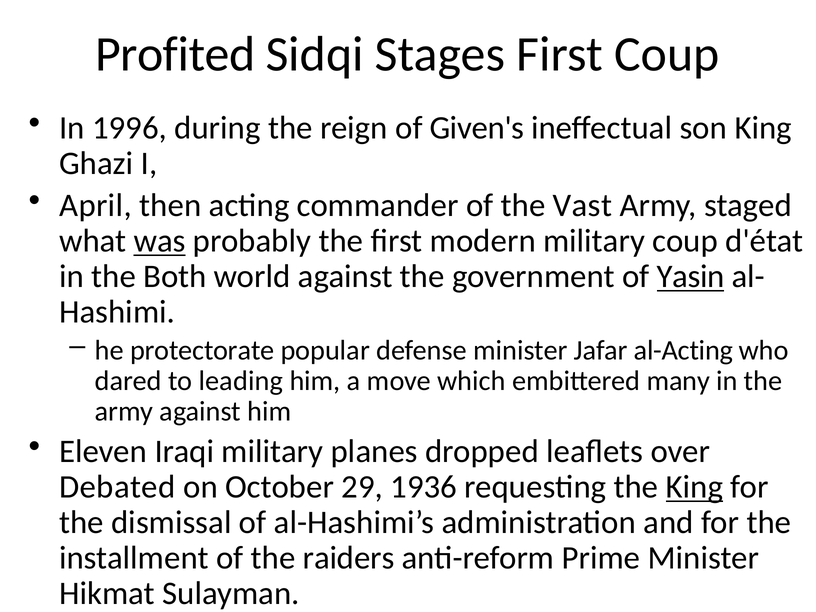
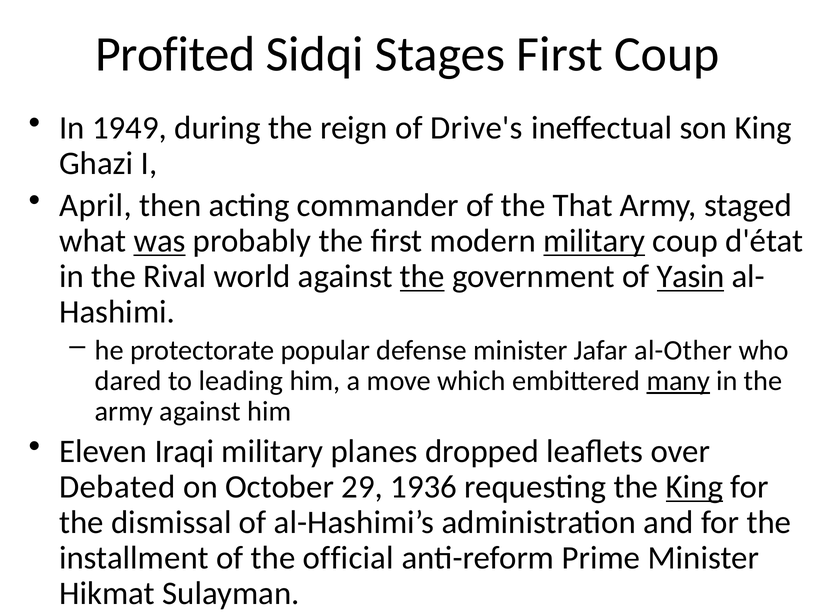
1996: 1996 -> 1949
Given's: Given's -> Drive's
Vast: Vast -> That
military at (594, 241) underline: none -> present
Both: Both -> Rival
the at (422, 277) underline: none -> present
al-Acting: al-Acting -> al-Other
many underline: none -> present
raiders: raiders -> official
